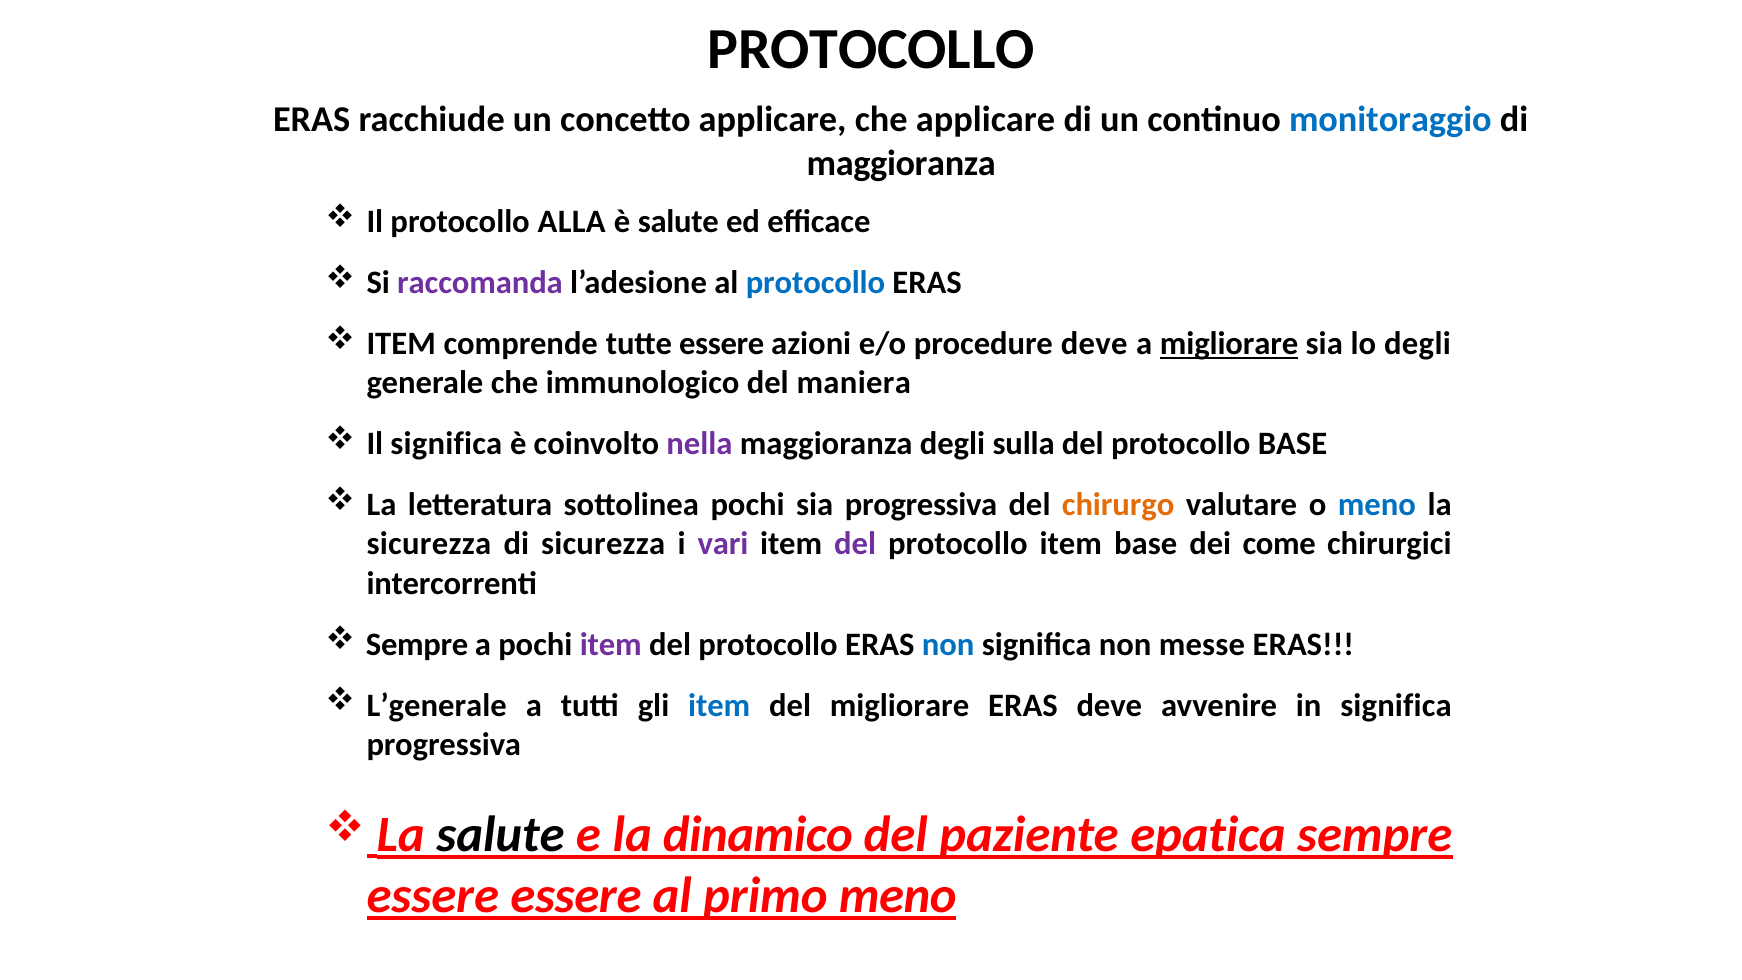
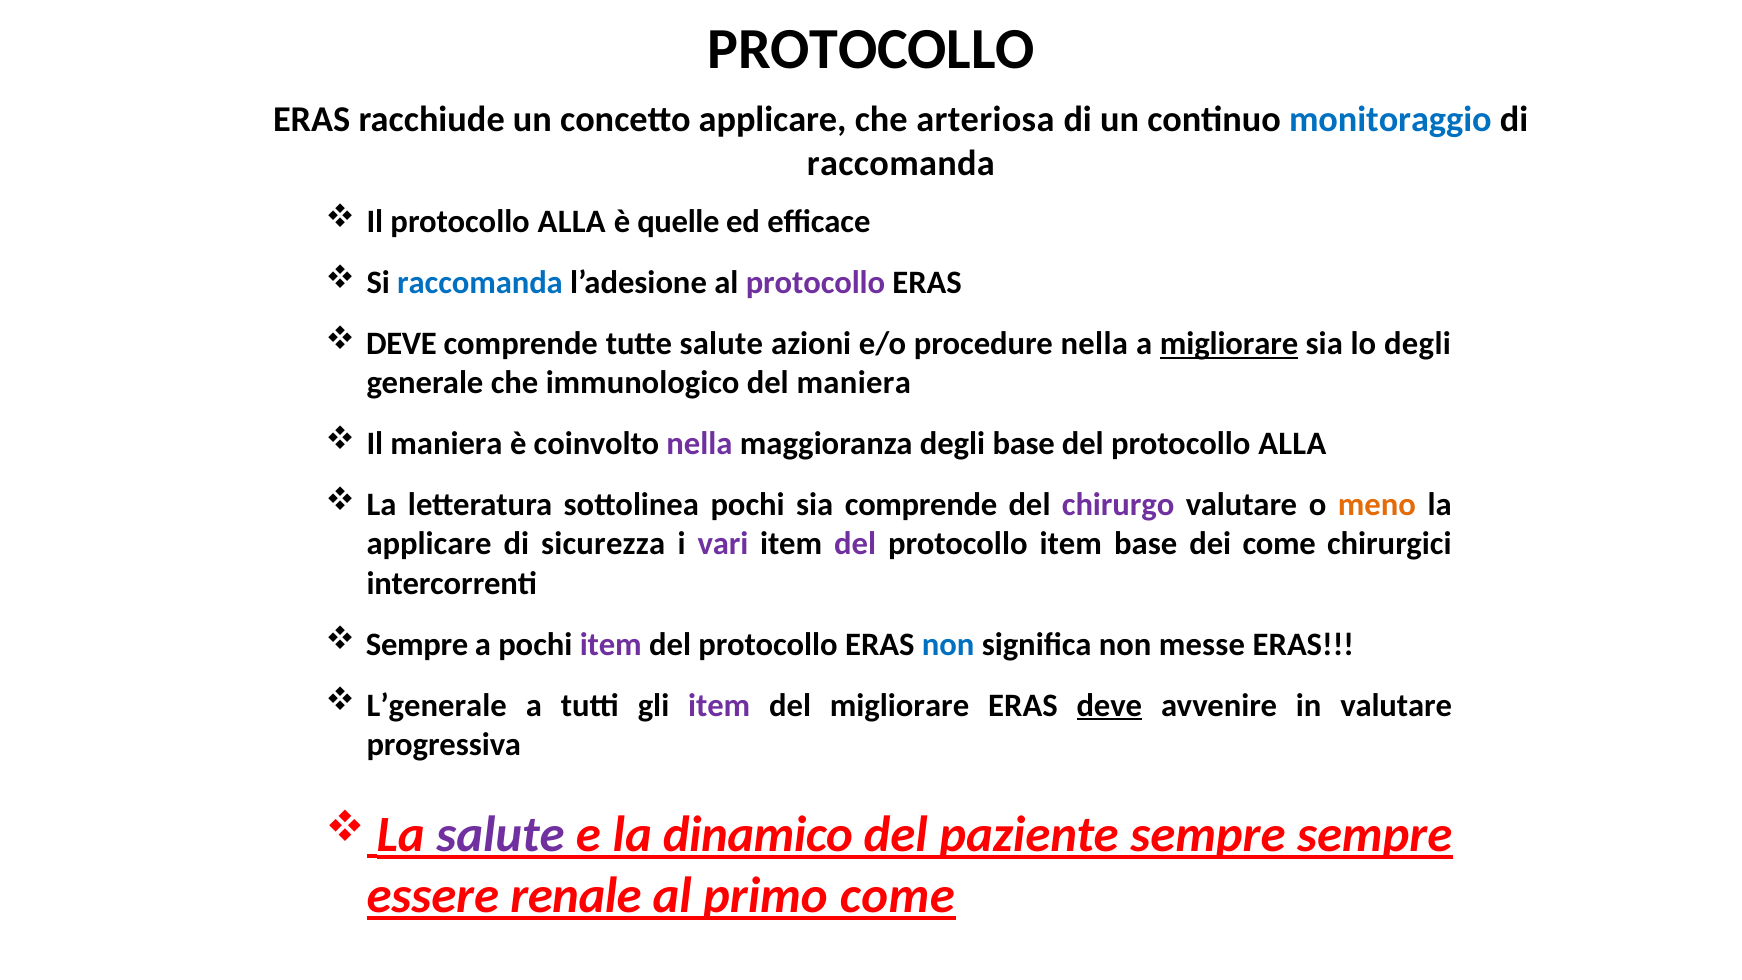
che applicare: applicare -> arteriosa
maggioranza at (901, 163): maggioranza -> raccomanda
è salute: salute -> quelle
raccomanda at (480, 283) colour: purple -> blue
protocollo at (815, 283) colour: blue -> purple
ITEM at (401, 344): ITEM -> DEVE
tutte essere: essere -> salute
procedure deve: deve -> nella
Il significa: significa -> maniera
degli sulla: sulla -> base
del protocollo BASE: BASE -> ALLA
sia progressiva: progressiva -> comprende
chirurgo colour: orange -> purple
meno at (1377, 505) colour: blue -> orange
sicurezza at (429, 544): sicurezza -> applicare
item at (719, 705) colour: blue -> purple
deve at (1109, 705) underline: none -> present
in significa: significa -> valutare
salute at (500, 835) colour: black -> purple
paziente epatica: epatica -> sempre
essere essere: essere -> renale
primo meno: meno -> come
